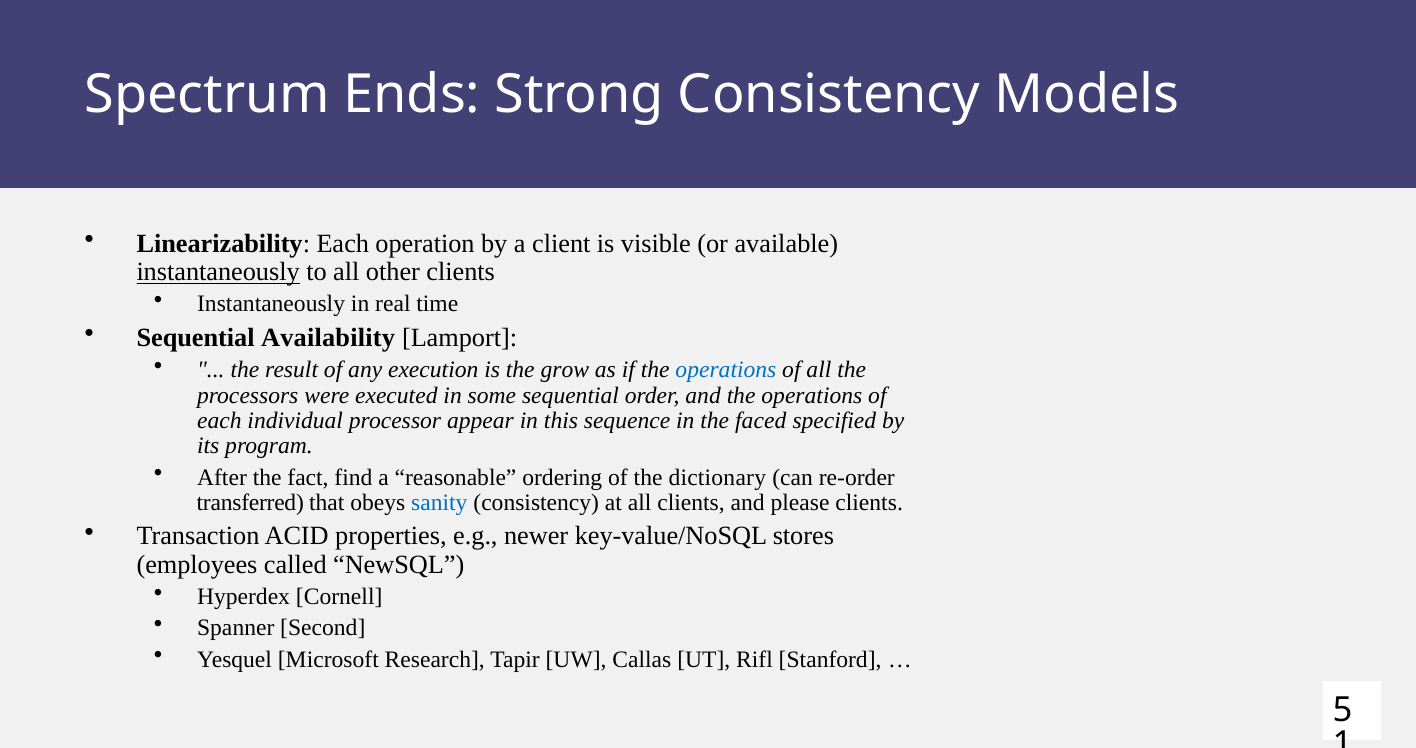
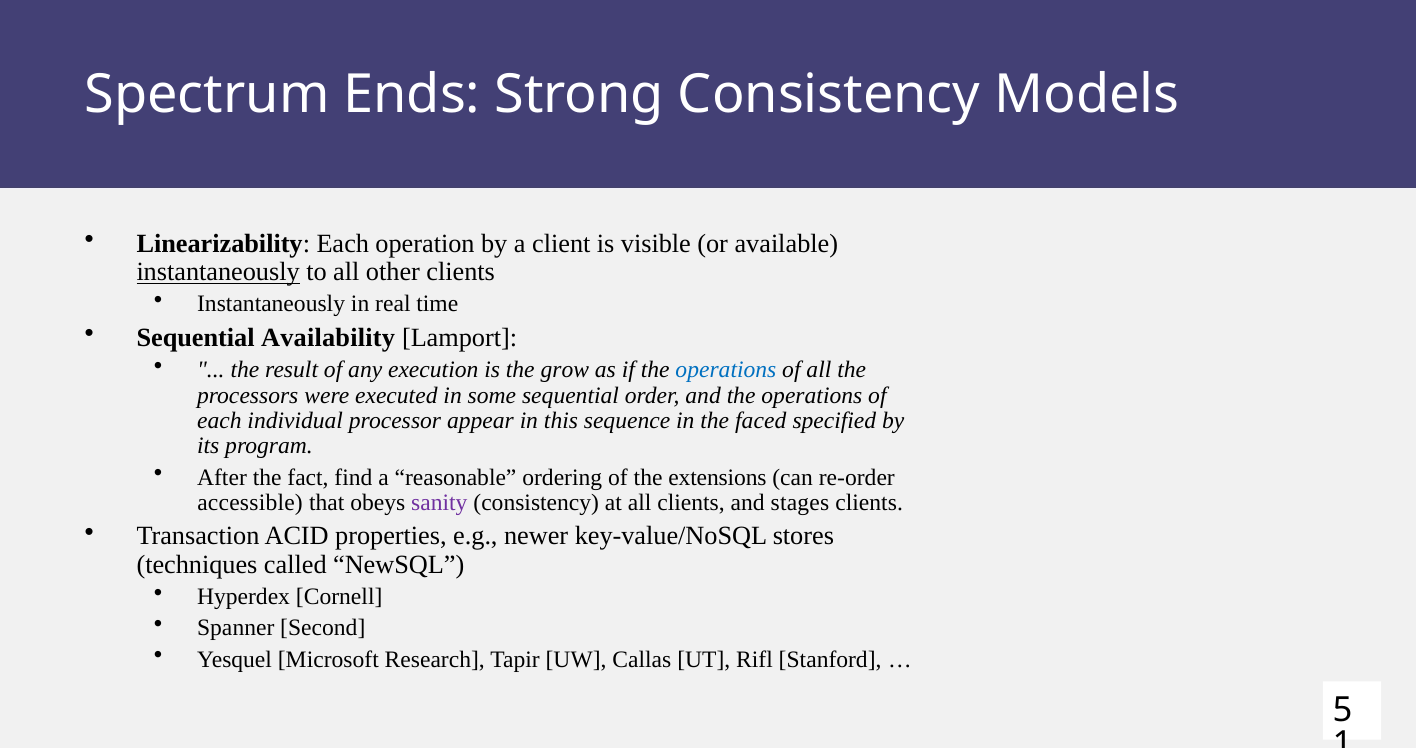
dictionary: dictionary -> extensions
transferred: transferred -> accessible
sanity colour: blue -> purple
please: please -> stages
employees: employees -> techniques
